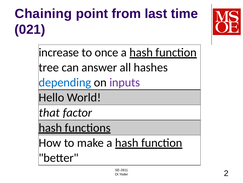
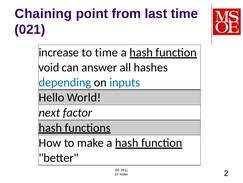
to once: once -> time
tree: tree -> void
inputs colour: purple -> blue
that: that -> next
